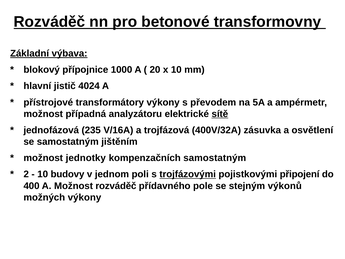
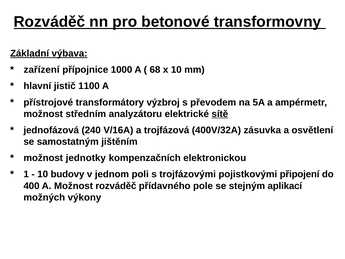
blokový: blokový -> zařízení
20: 20 -> 68
4024: 4024 -> 1100
transformátory výkony: výkony -> výzbroj
případná: případná -> středním
235: 235 -> 240
kompenzačních samostatným: samostatným -> elektronickou
2: 2 -> 1
trojfázovými underline: present -> none
výkonů: výkonů -> aplikací
